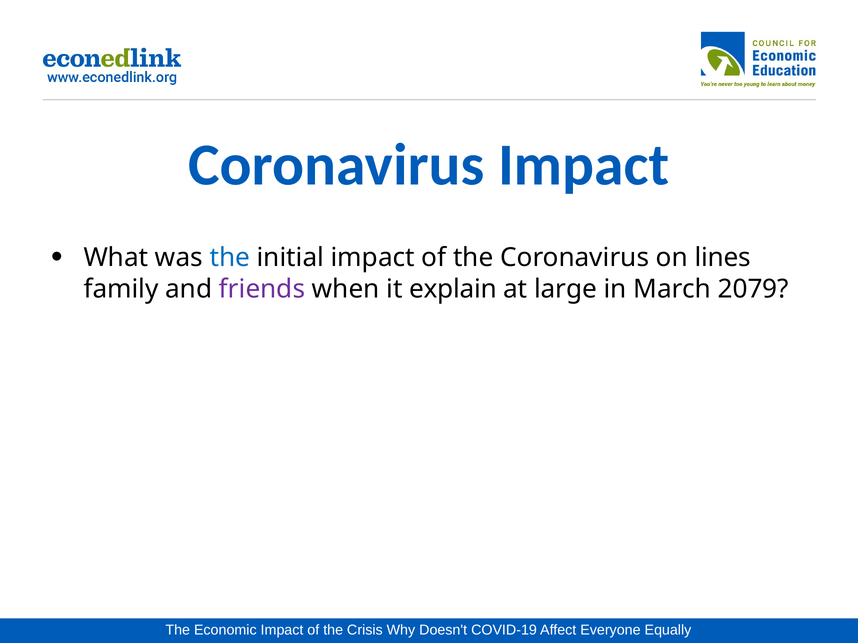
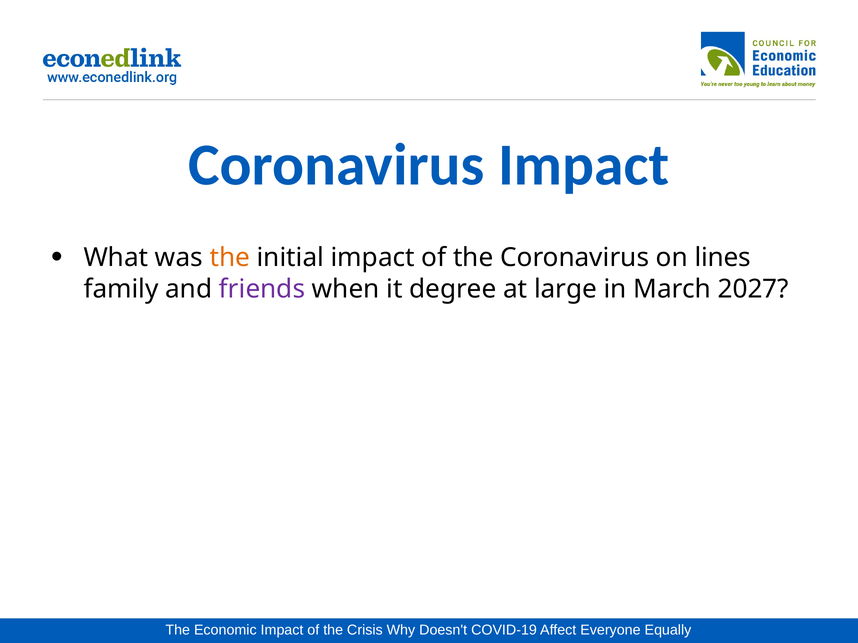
the at (230, 258) colour: blue -> orange
explain: explain -> degree
2079: 2079 -> 2027
